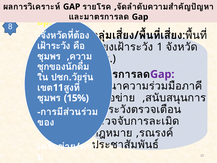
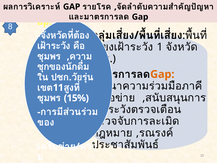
Gap at (162, 74) colour: purple -> orange
